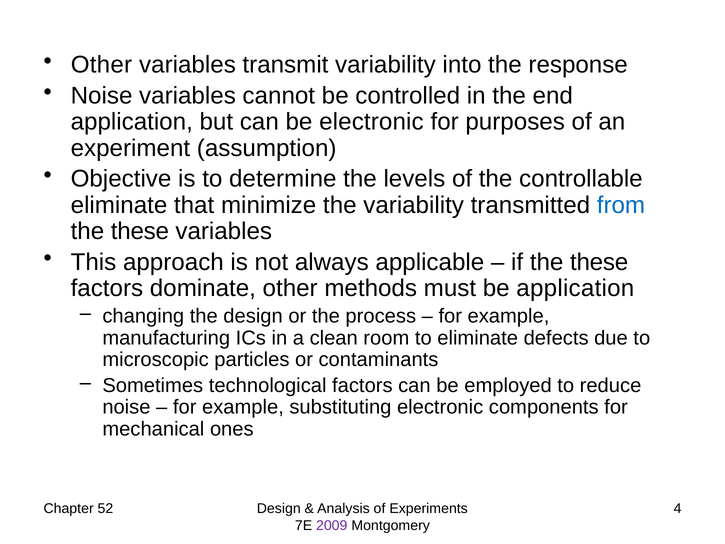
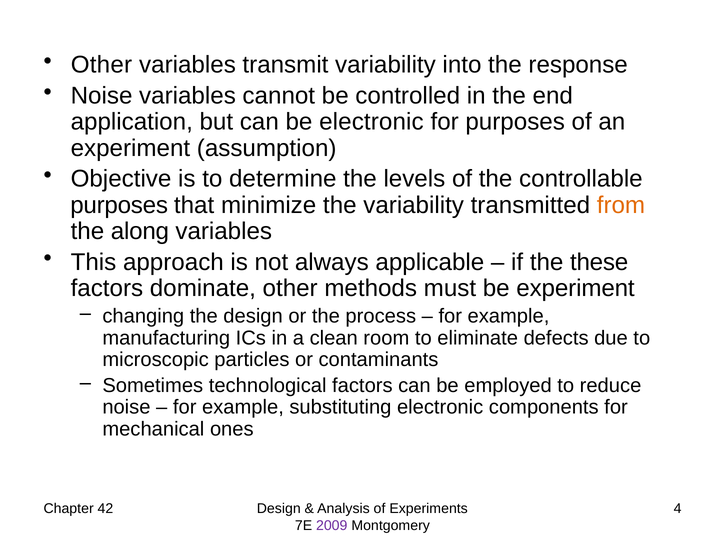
eliminate at (119, 205): eliminate -> purposes
from colour: blue -> orange
these at (140, 231): these -> along
be application: application -> experiment
52: 52 -> 42
